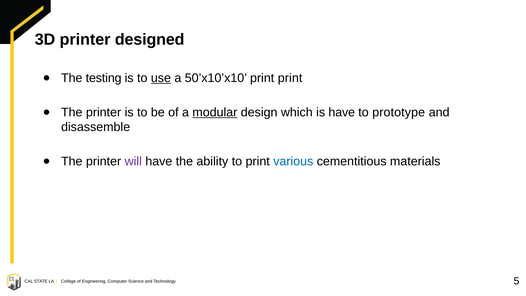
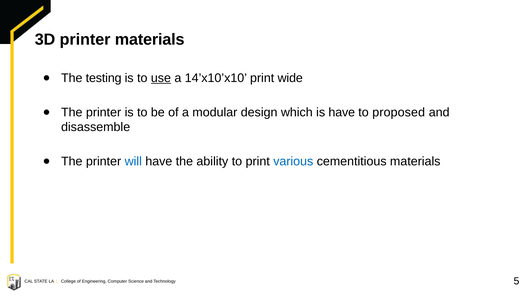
printer designed: designed -> materials
50’x10’x10: 50’x10’x10 -> 14’x10’x10
print print: print -> wide
modular underline: present -> none
prototype: prototype -> proposed
will colour: purple -> blue
